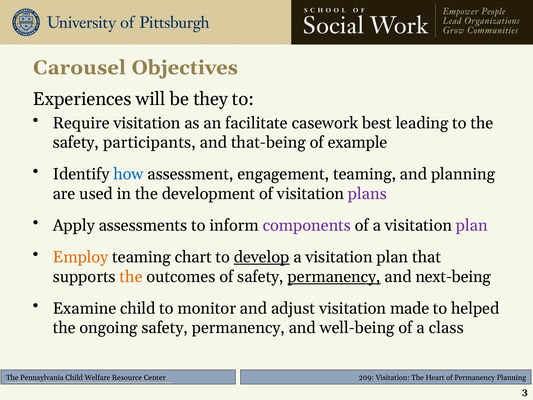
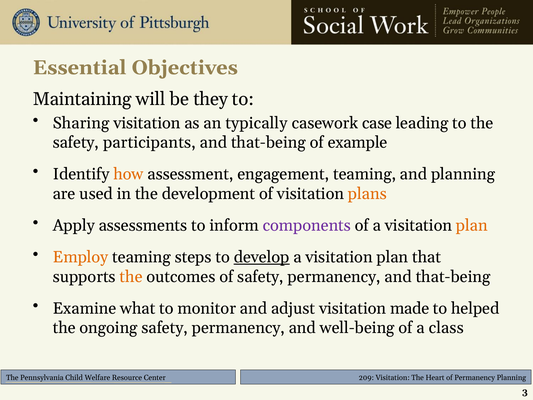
Carousel: Carousel -> Essential
Experiences: Experiences -> Maintaining
Require: Require -> Sharing
facilitate: facilitate -> typically
best: best -> case
how colour: blue -> orange
plans colour: purple -> orange
plan at (472, 225) colour: purple -> orange
chart: chart -> steps
permanency at (334, 277) underline: present -> none
next-being at (453, 277): next-being -> that-being
Examine child: child -> what
